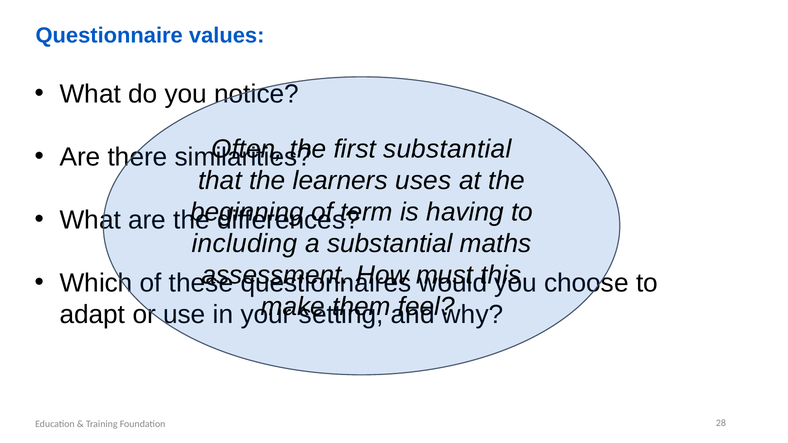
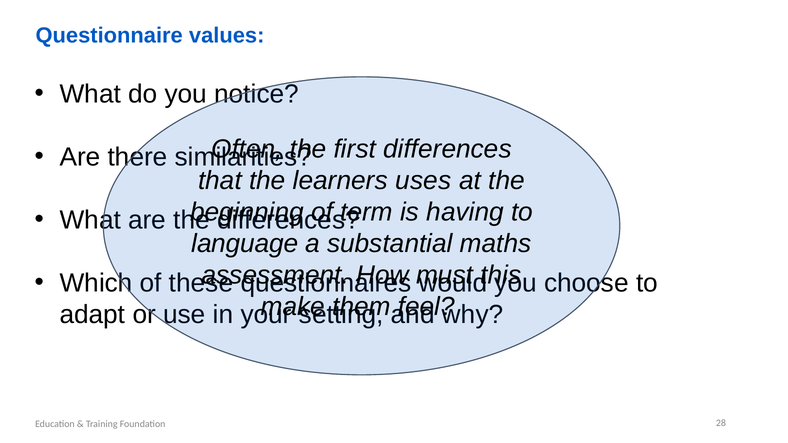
first substantial: substantial -> differences
including: including -> language
